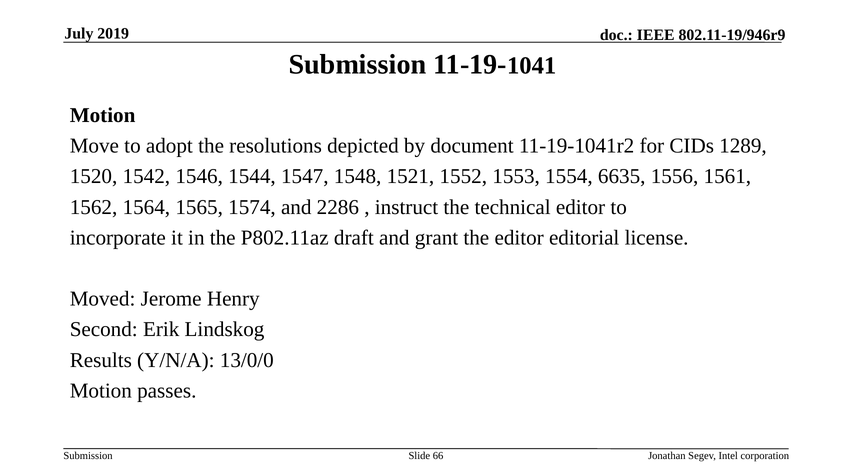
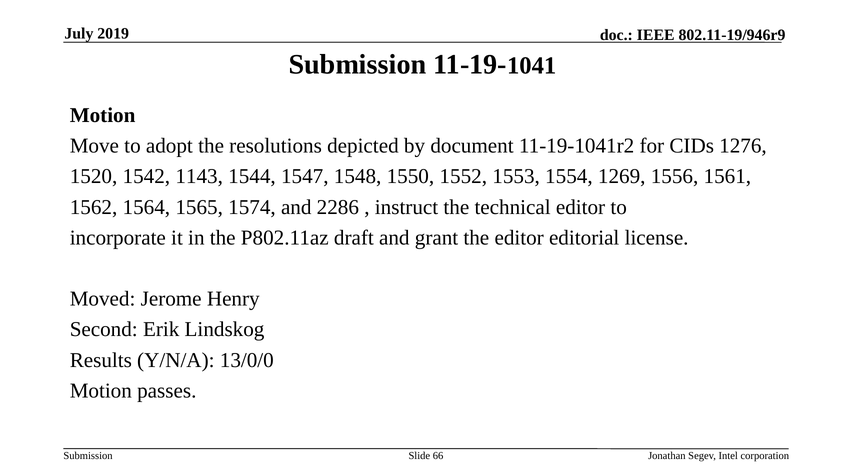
1289: 1289 -> 1276
1546: 1546 -> 1143
1521: 1521 -> 1550
6635: 6635 -> 1269
